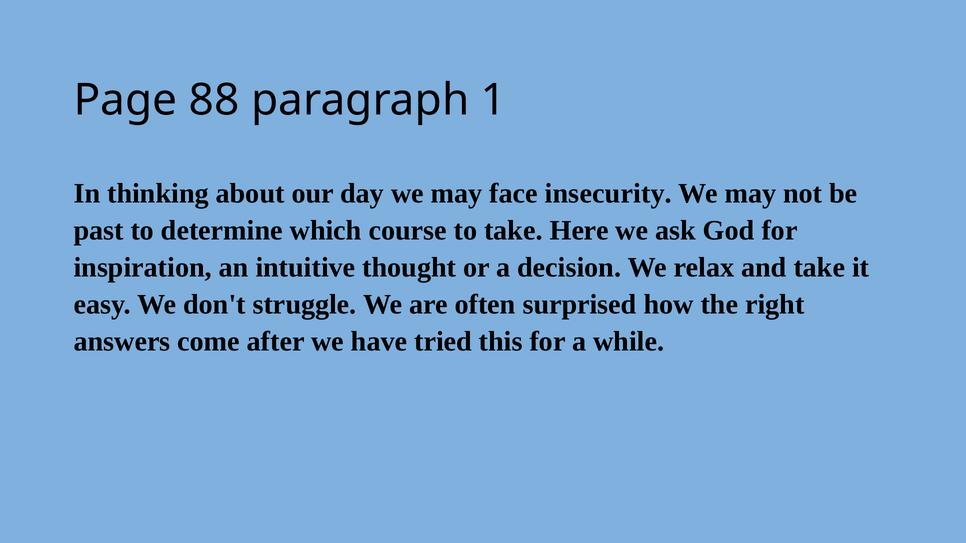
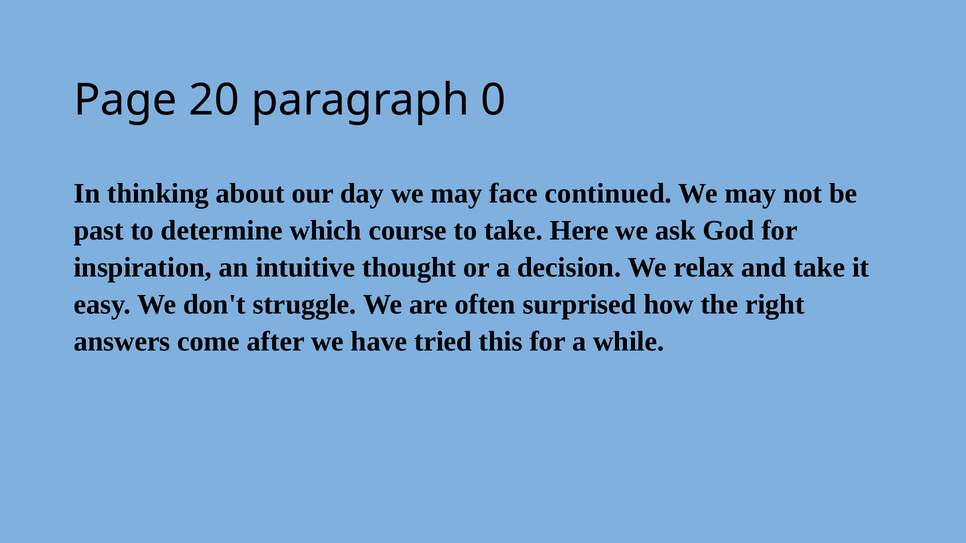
88: 88 -> 20
1: 1 -> 0
insecurity: insecurity -> continued
